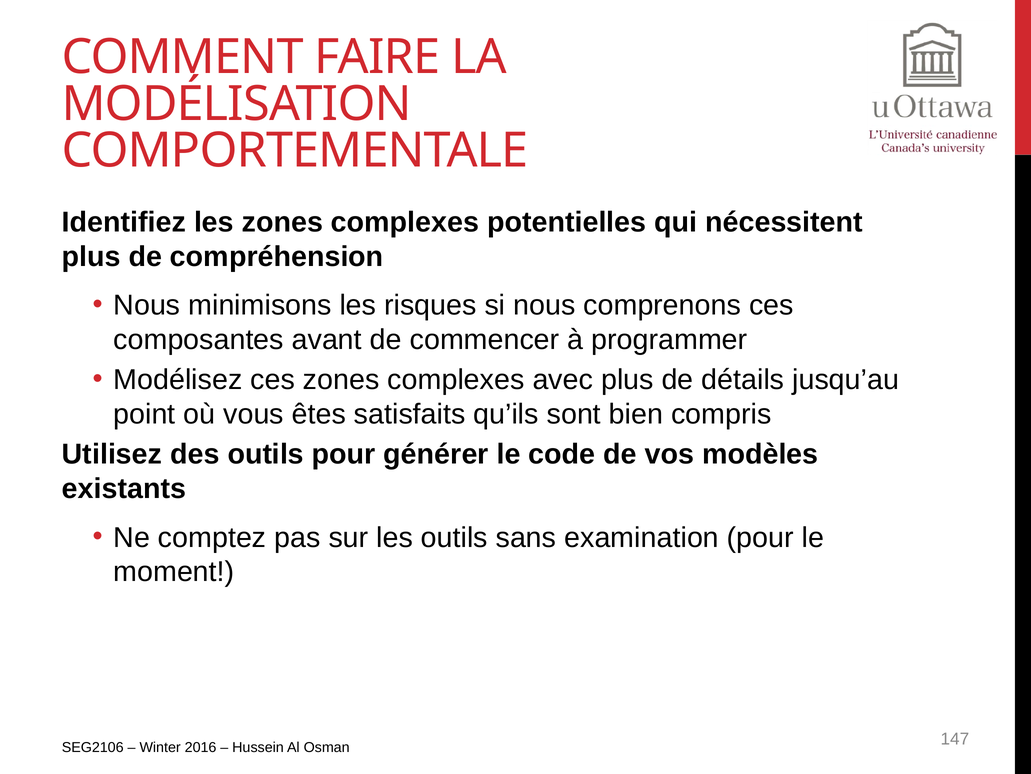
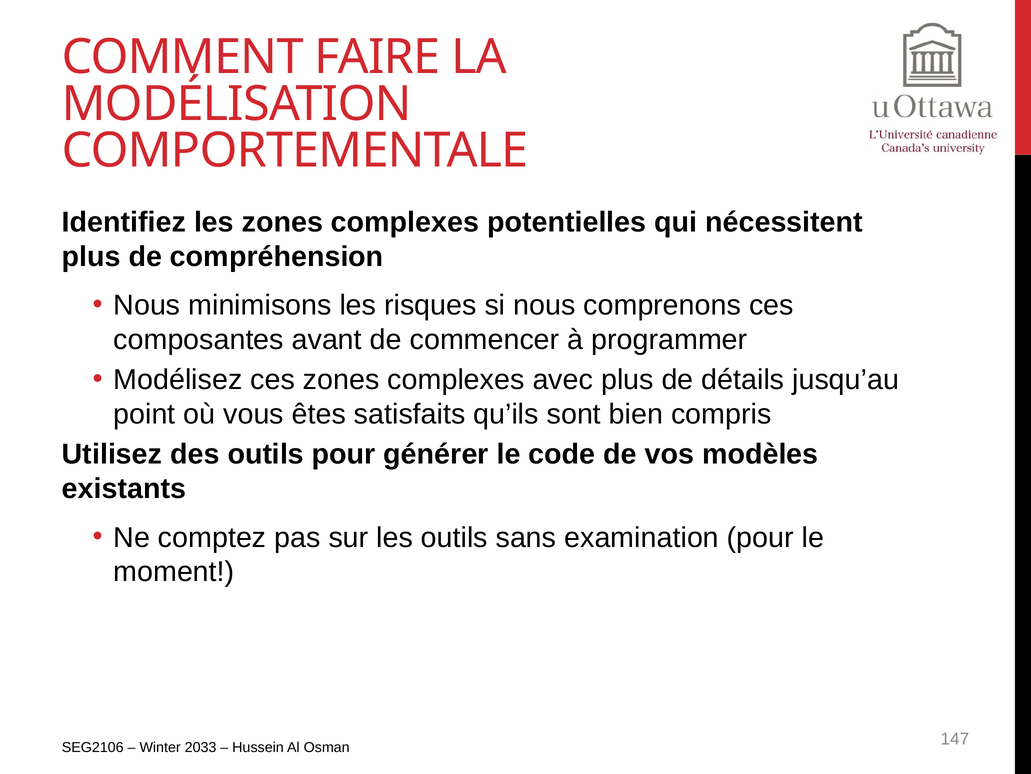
2016: 2016 -> 2033
